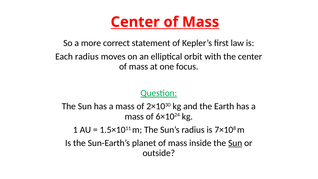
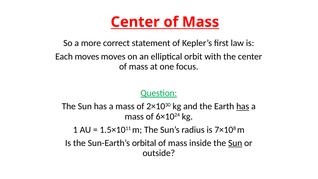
Each radius: radius -> moves
has at (243, 106) underline: none -> present
planet: planet -> orbital
